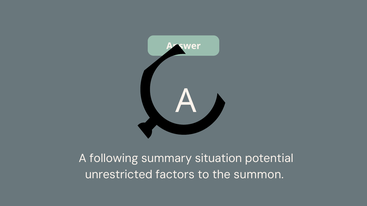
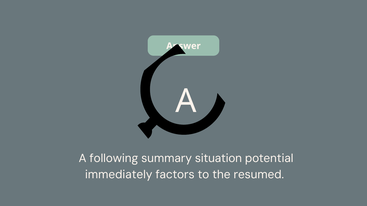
unrestricted: unrestricted -> immediately
summon: summon -> resumed
